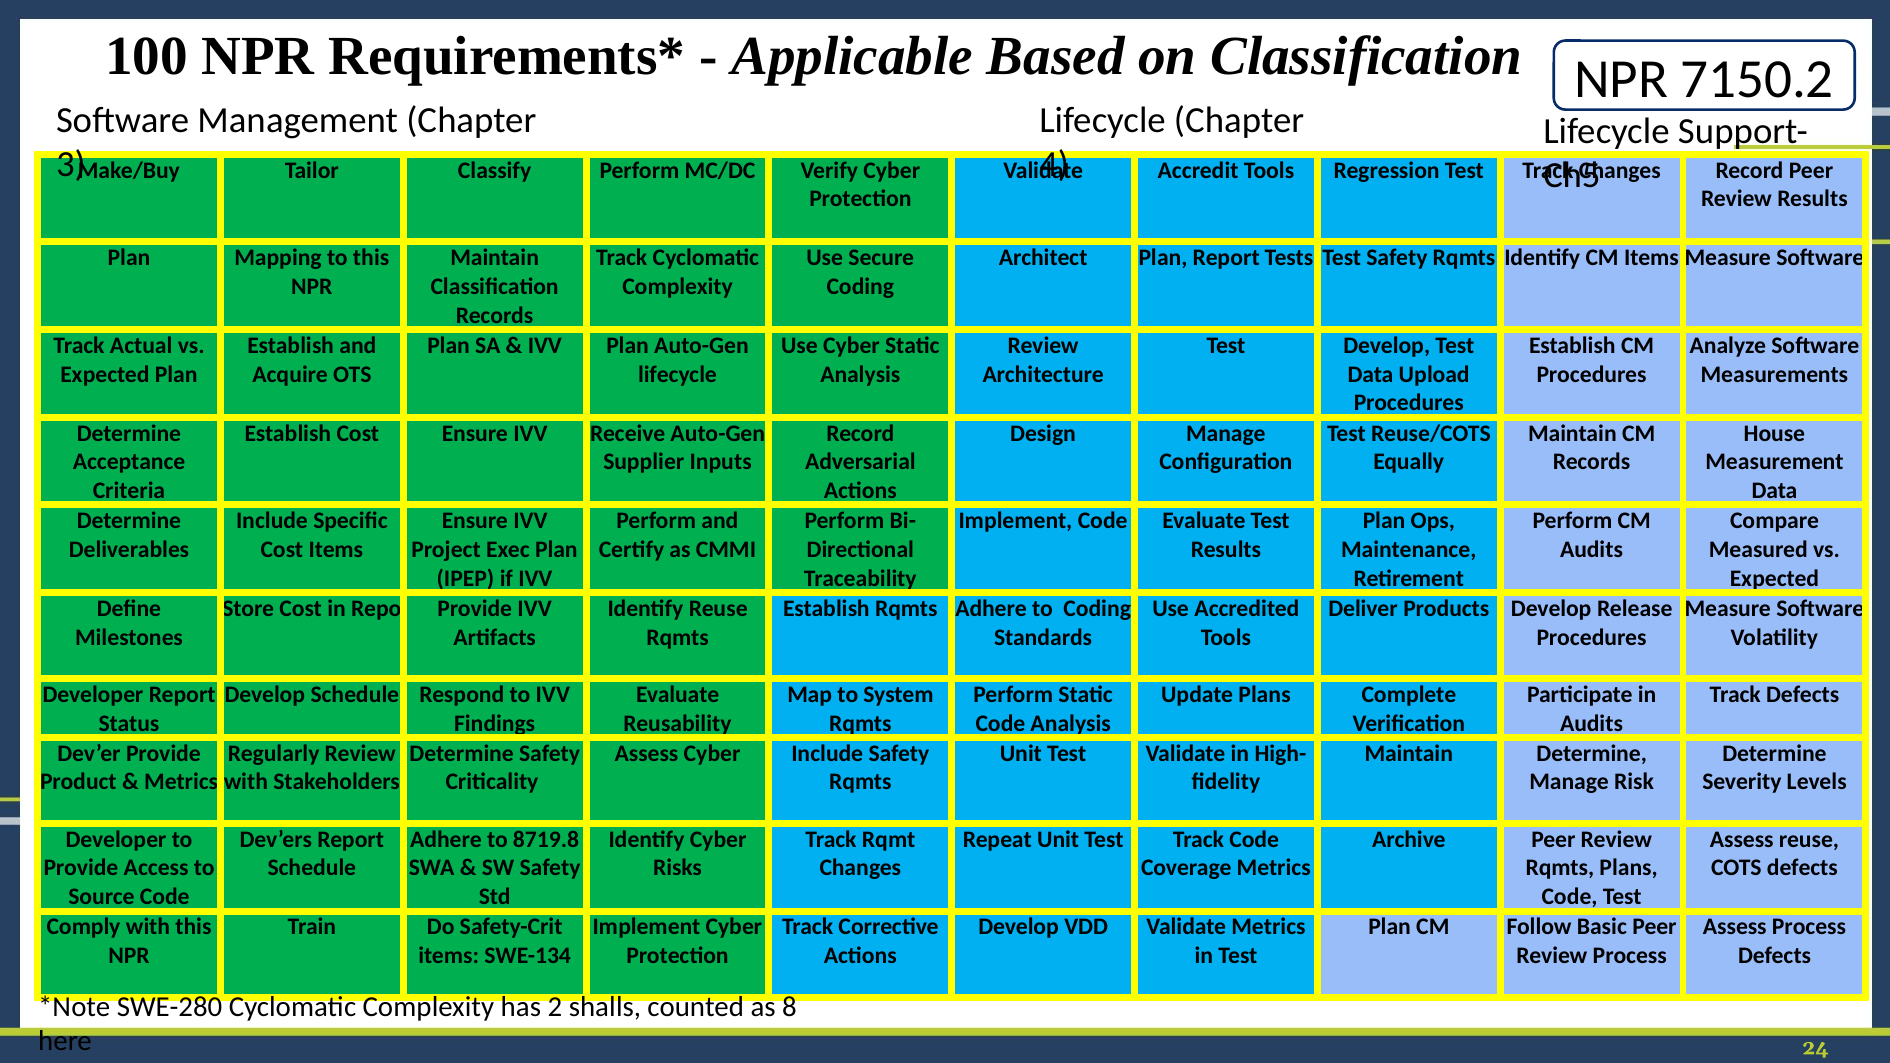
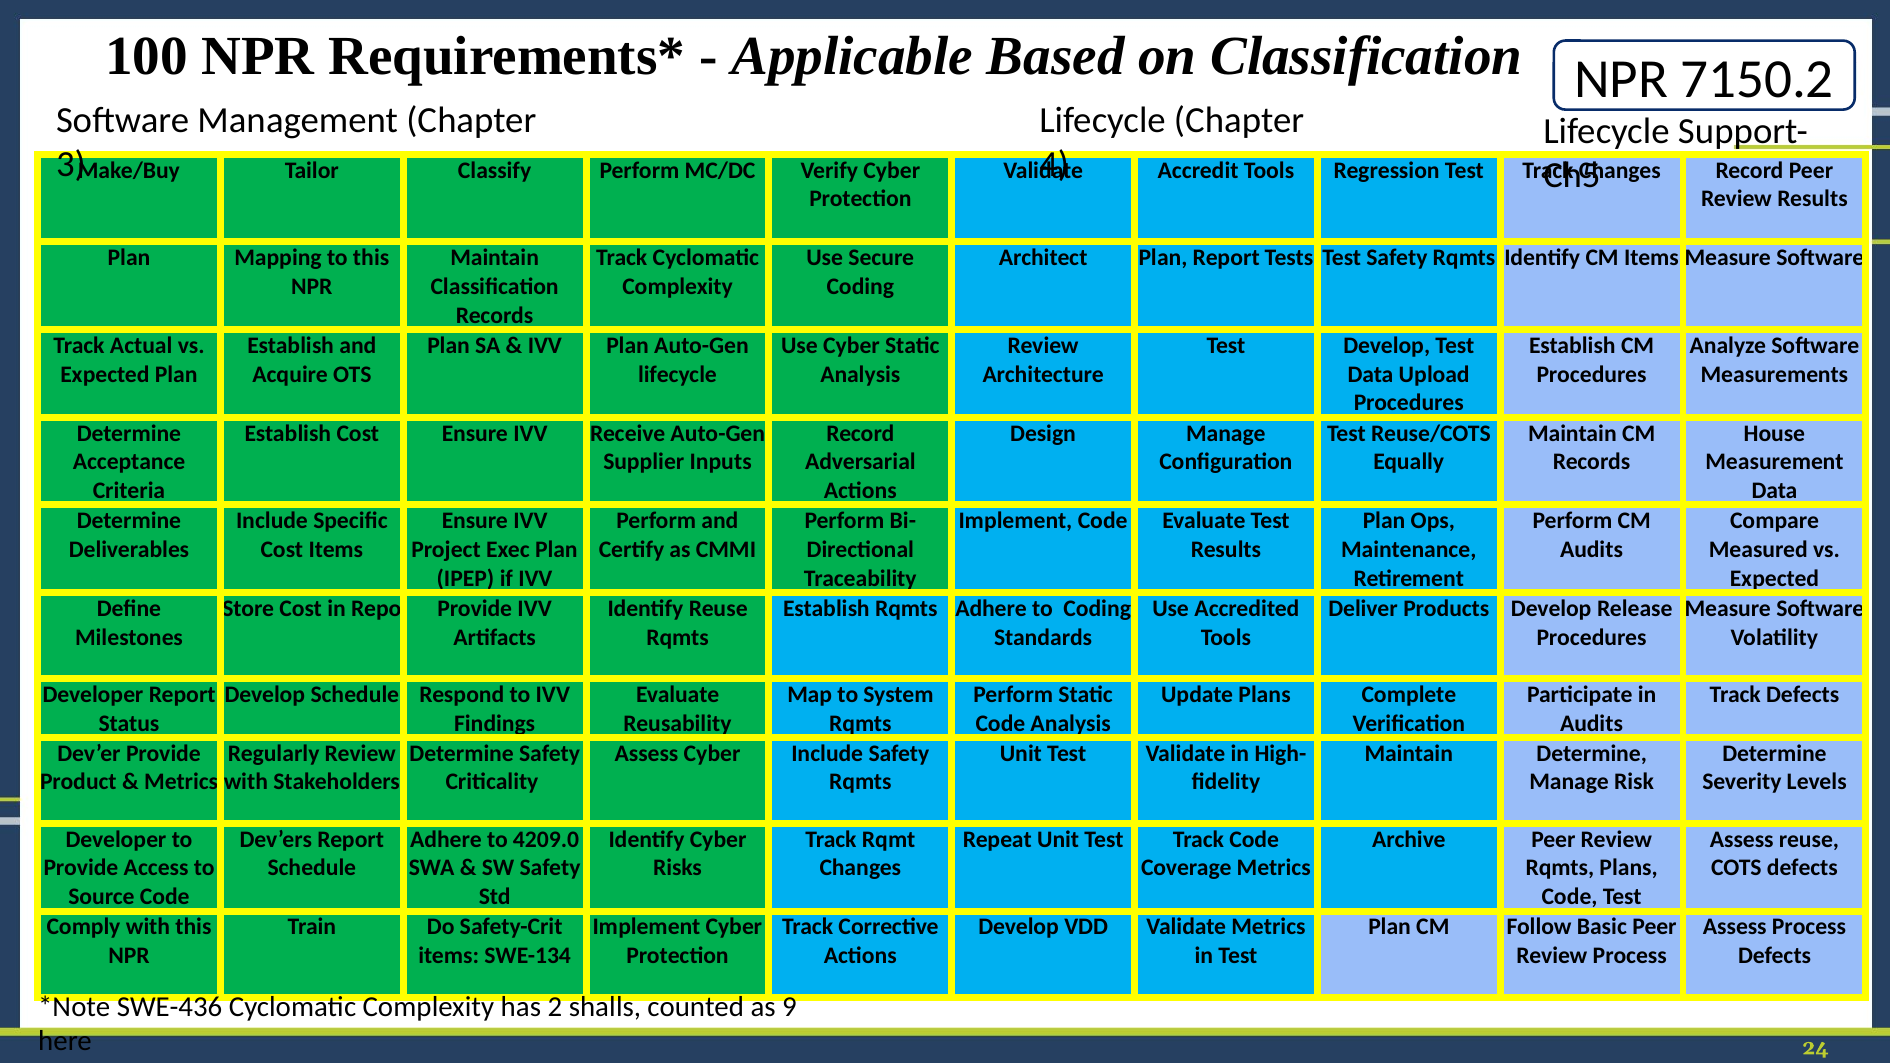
8719.8: 8719.8 -> 4209.0
SWE-280: SWE-280 -> SWE-436
8: 8 -> 9
